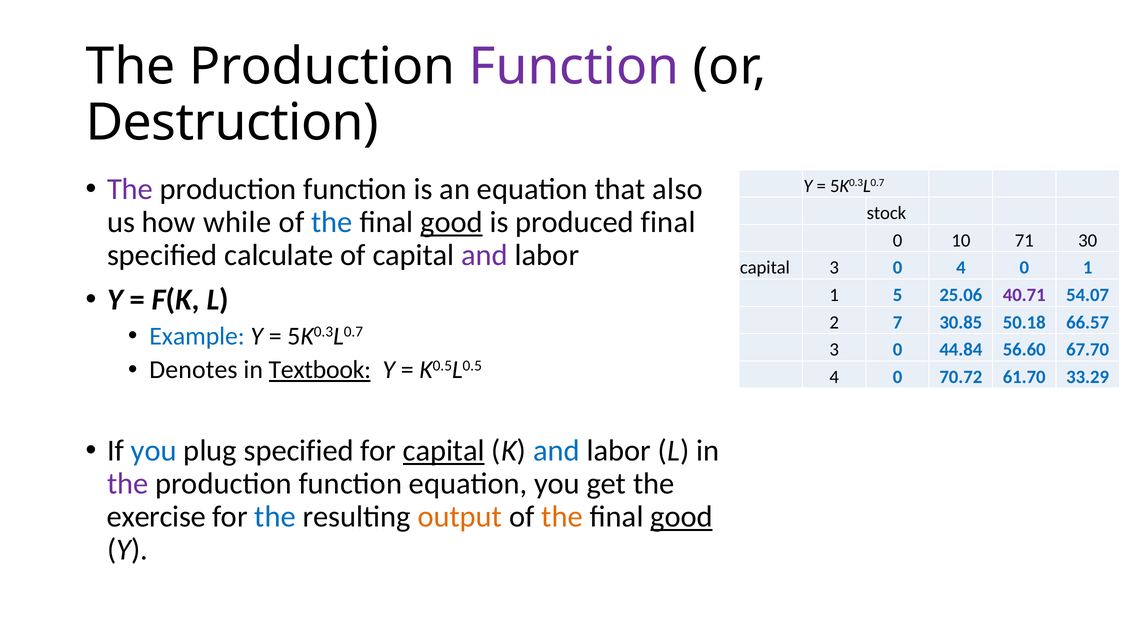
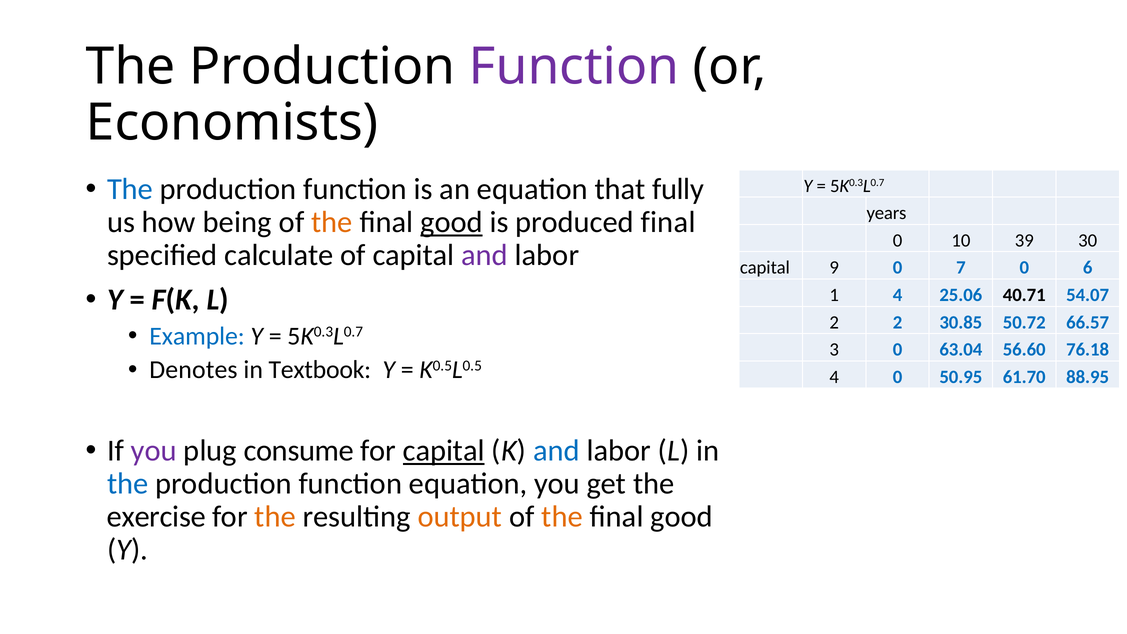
Destruction: Destruction -> Economists
The at (130, 189) colour: purple -> blue
also: also -> fully
stock: stock -> years
while: while -> being
the at (332, 222) colour: blue -> orange
71: 71 -> 39
capital 3: 3 -> 9
0 4: 4 -> 7
0 1: 1 -> 6
1 5: 5 -> 4
40.71 colour: purple -> black
2 7: 7 -> 2
50.18: 50.18 -> 50.72
44.84: 44.84 -> 63.04
67.70: 67.70 -> 76.18
Textbook underline: present -> none
70.72: 70.72 -> 50.95
33.29: 33.29 -> 88.95
you at (154, 451) colour: blue -> purple
plug specified: specified -> consume
the at (128, 484) colour: purple -> blue
the at (275, 517) colour: blue -> orange
good at (682, 517) underline: present -> none
